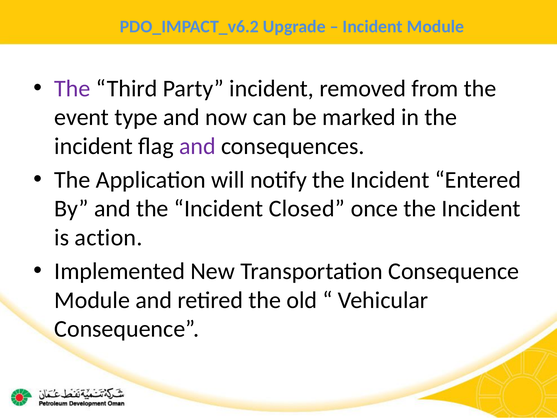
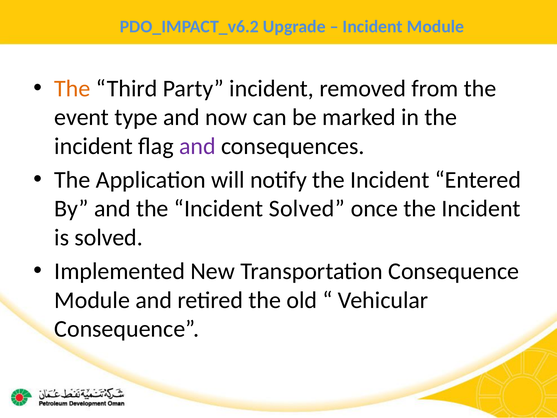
The at (72, 88) colour: purple -> orange
Incident Closed: Closed -> Solved
is action: action -> solved
